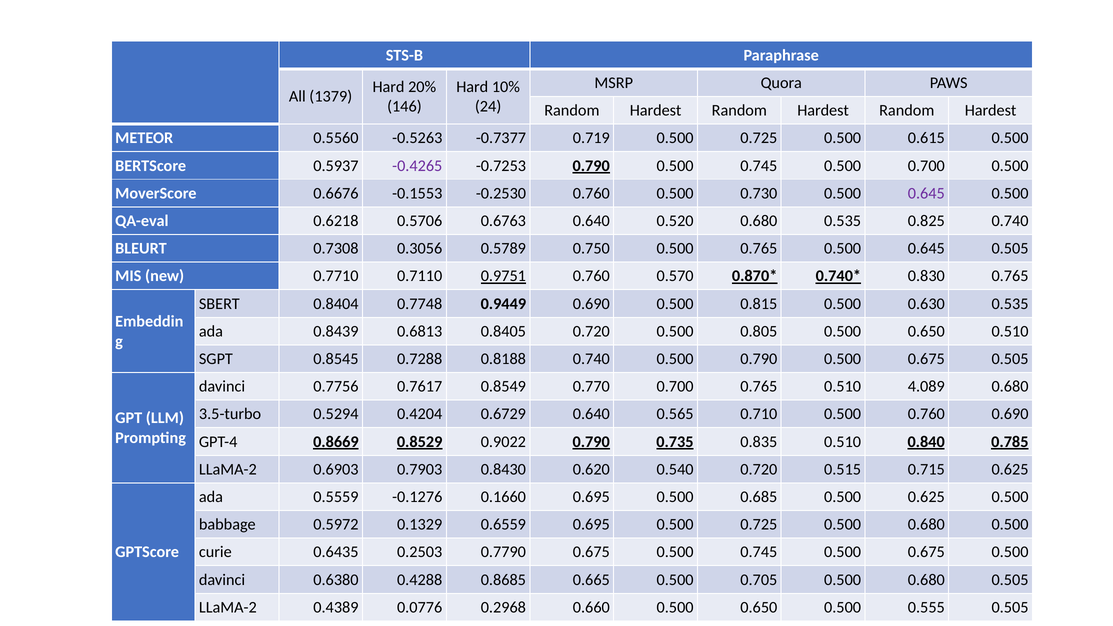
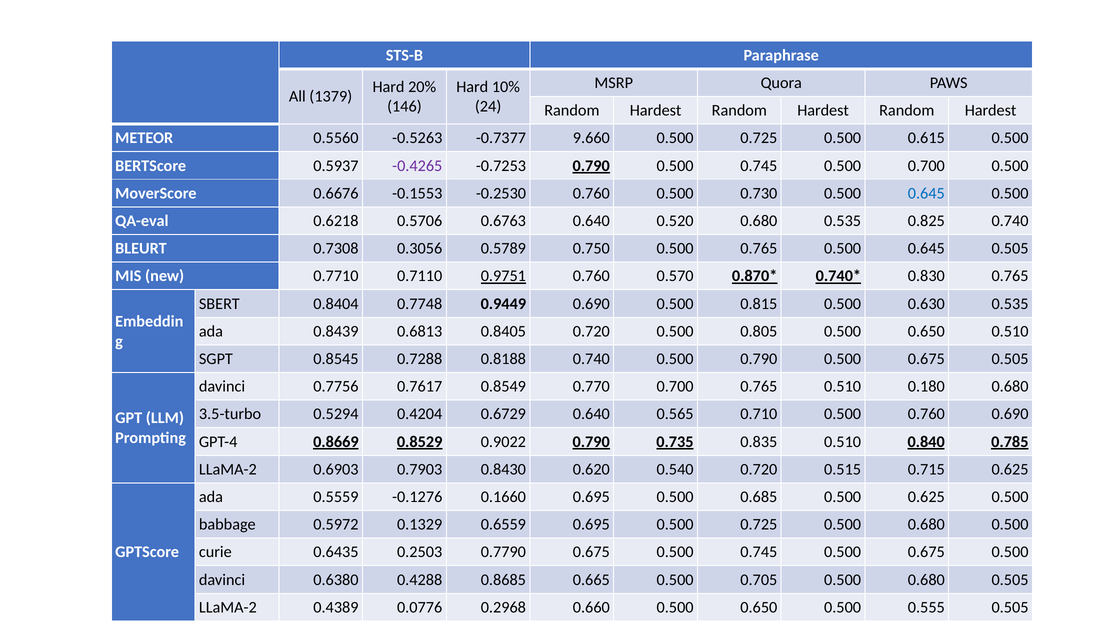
0.719: 0.719 -> 9.660
0.645 at (926, 193) colour: purple -> blue
4.089: 4.089 -> 0.180
